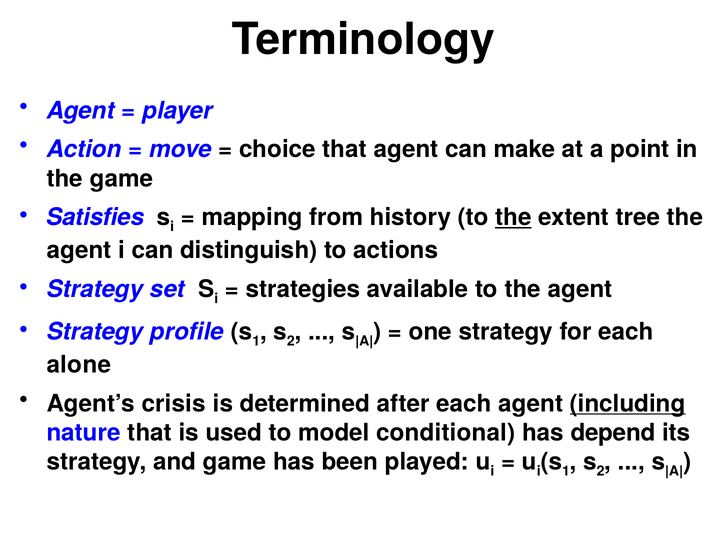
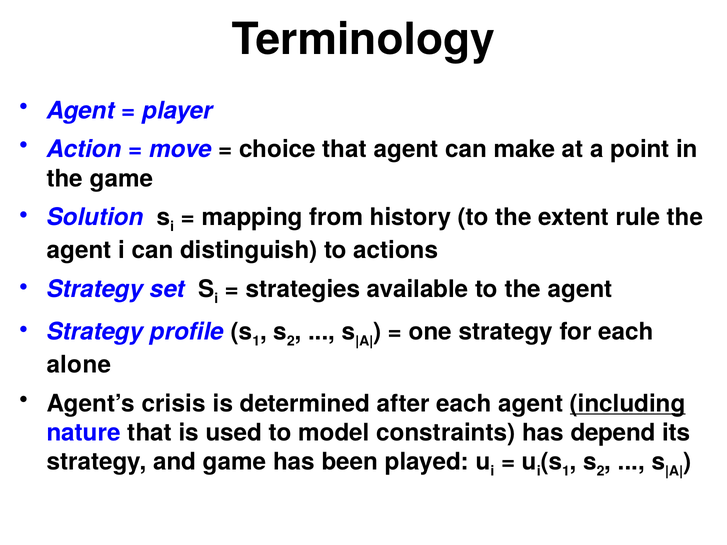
Satisfies: Satisfies -> Solution
the at (513, 217) underline: present -> none
tree: tree -> rule
conditional: conditional -> constraints
